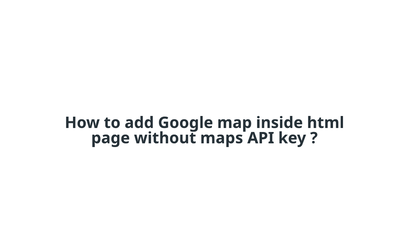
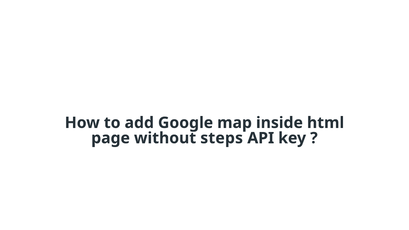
maps: maps -> steps
